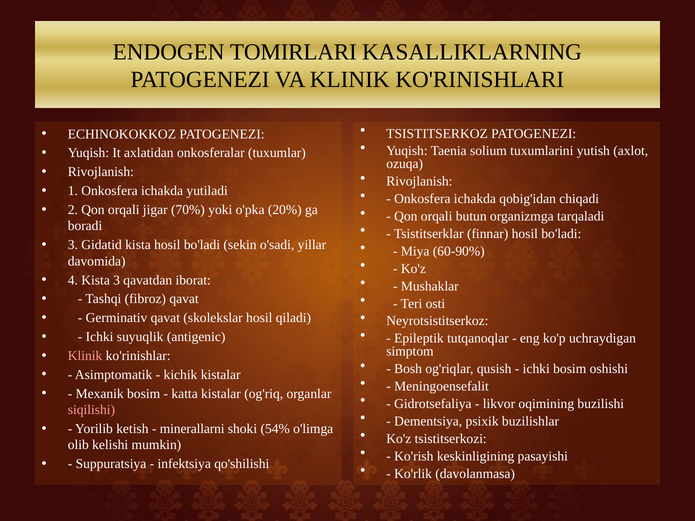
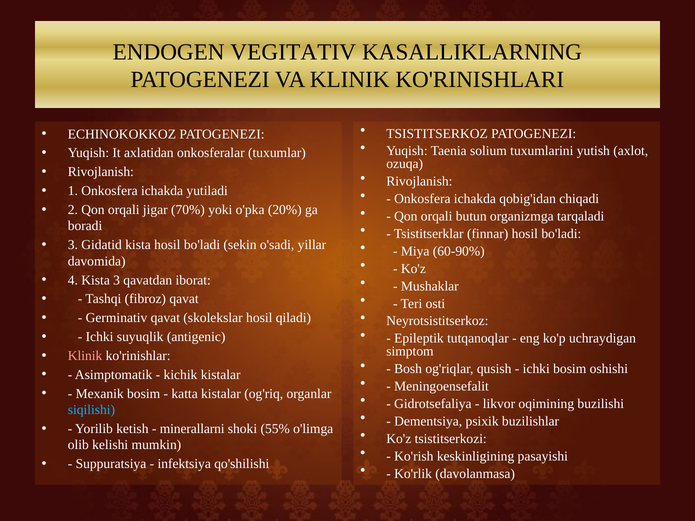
TOMIRLARI: TOMIRLARI -> VEGITATIV
siqilishi colour: pink -> light blue
54%: 54% -> 55%
